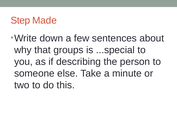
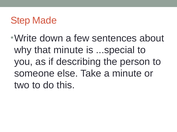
that groups: groups -> minute
